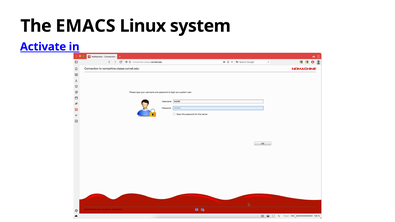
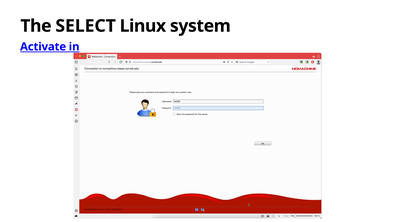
EMACS: EMACS -> SELECT
